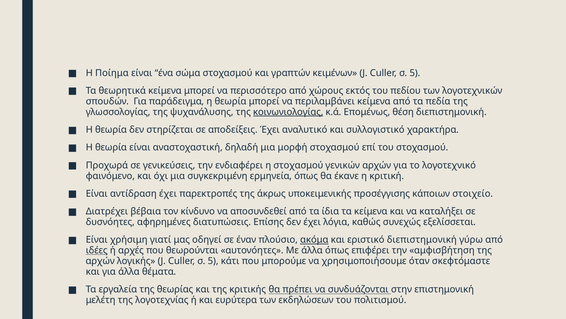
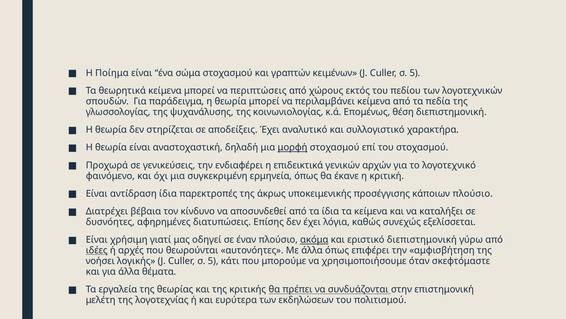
περισσότερο: περισσότερο -> περιπτώσεις
κοινωνιολογίας underline: present -> none
μορφή underline: none -> present
η στοχασμού: στοχασμού -> επιδεικτικά
αντίδραση έχει: έχει -> ίδια
κάποιων στοιχείο: στοιχείο -> πλούσιο
αρχών at (100, 261): αρχών -> νοήσει
